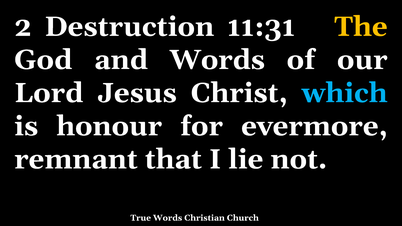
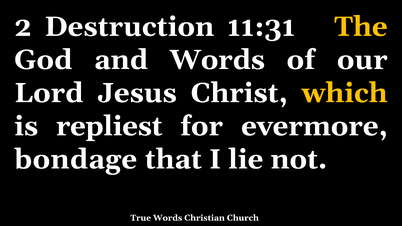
which colour: light blue -> yellow
honour: honour -> repliest
remnant: remnant -> bondage
